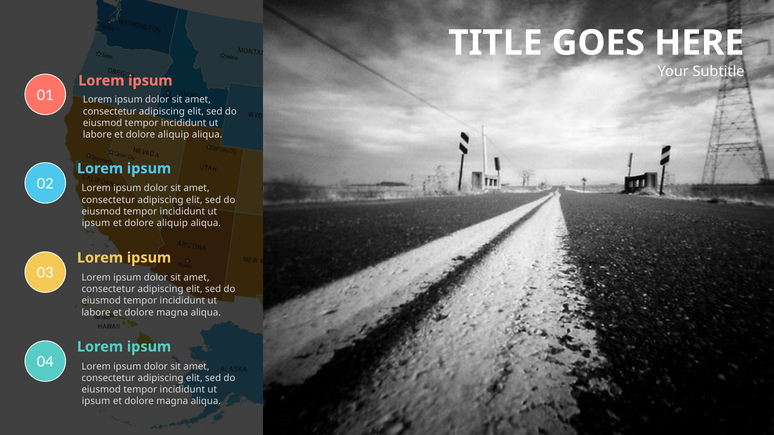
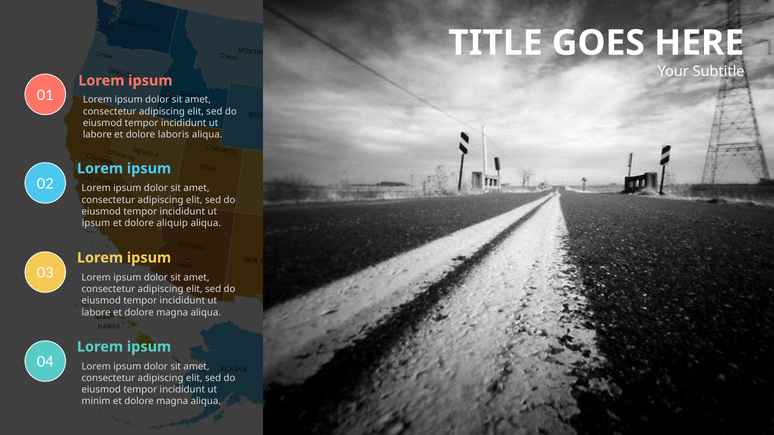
labore et dolore aliquip: aliquip -> laboris
ipsum at (96, 402): ipsum -> minim
